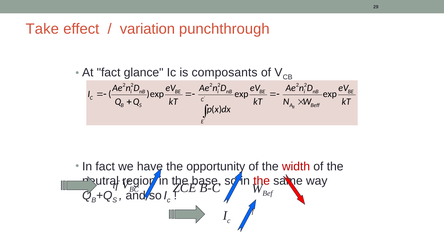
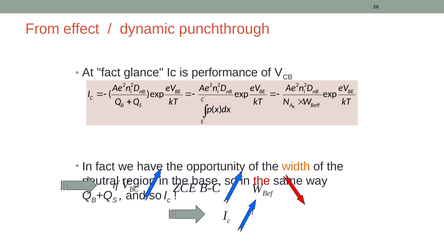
Take: Take -> From
variation: variation -> dynamic
composants: composants -> performance
width colour: red -> orange
